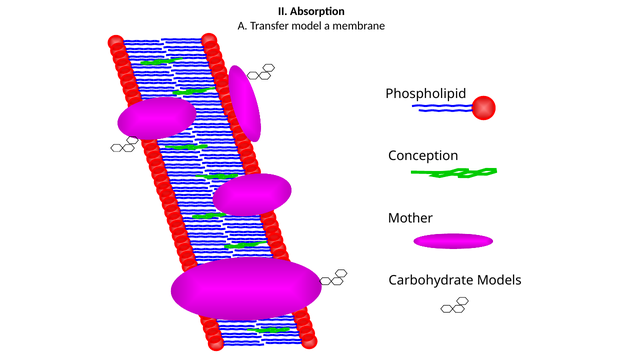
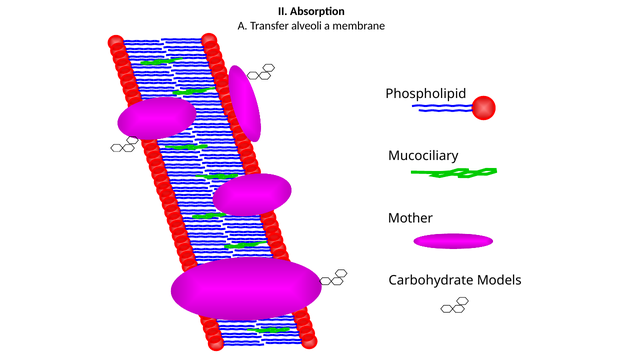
model: model -> alveoli
Conception: Conception -> Mucociliary
